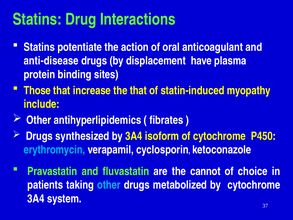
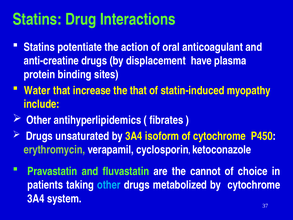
anti-disease: anti-disease -> anti-creatine
Those: Those -> Water
synthesized: synthesized -> unsaturated
erythromycin colour: light blue -> light green
